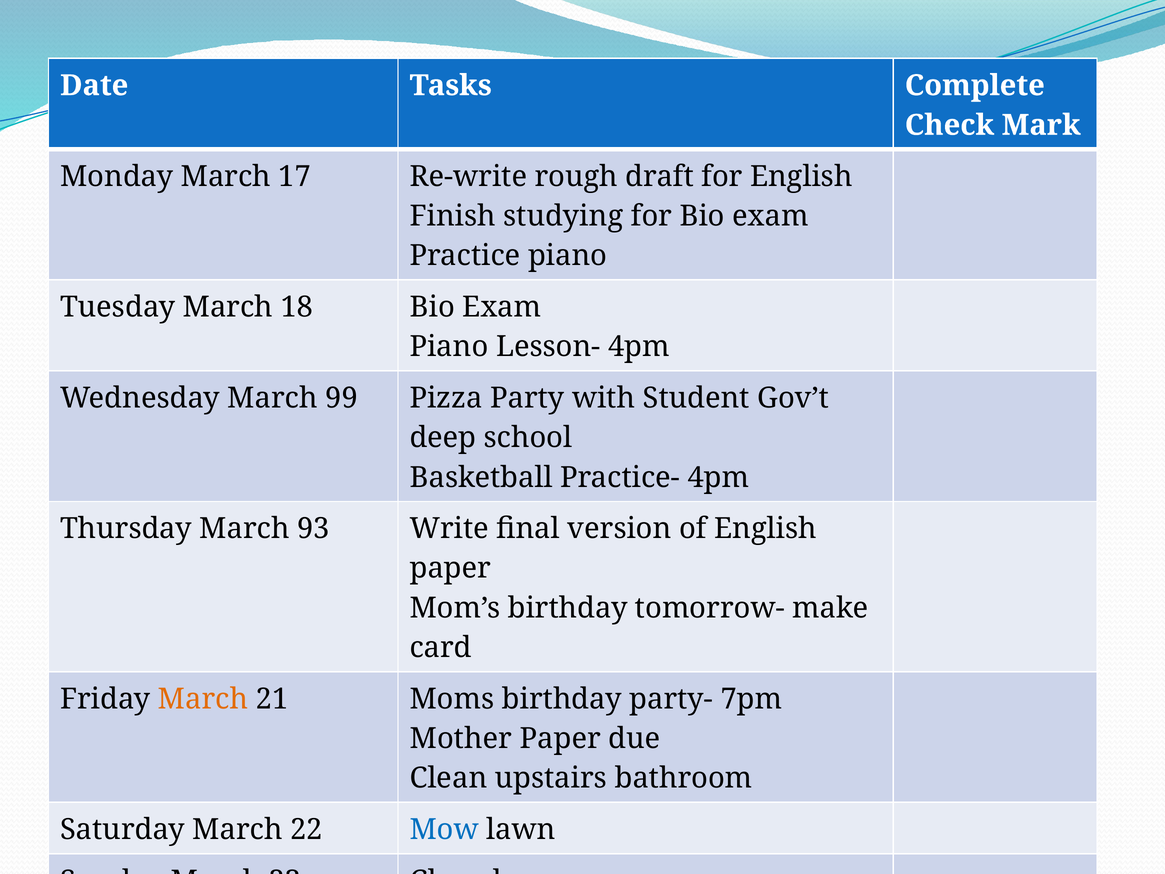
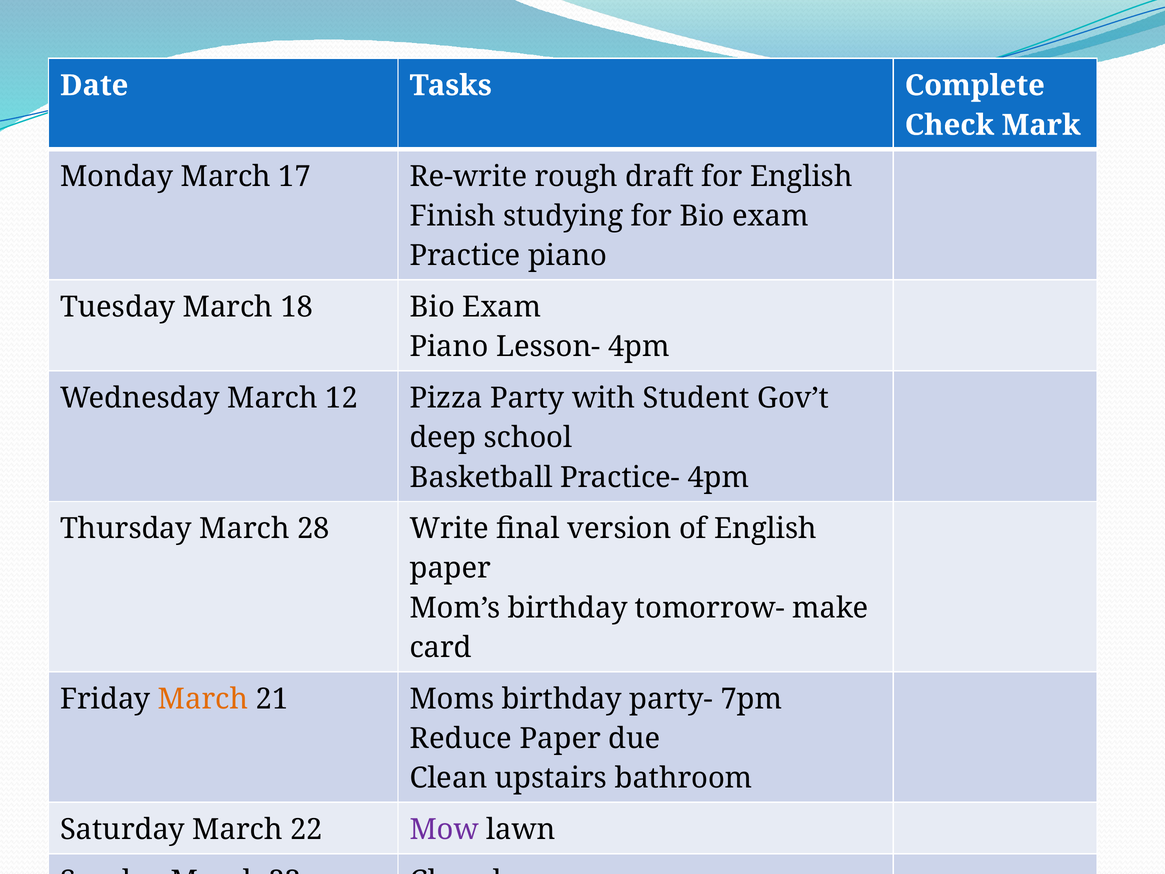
99: 99 -> 12
93: 93 -> 28
Mother: Mother -> Reduce
Mow colour: blue -> purple
